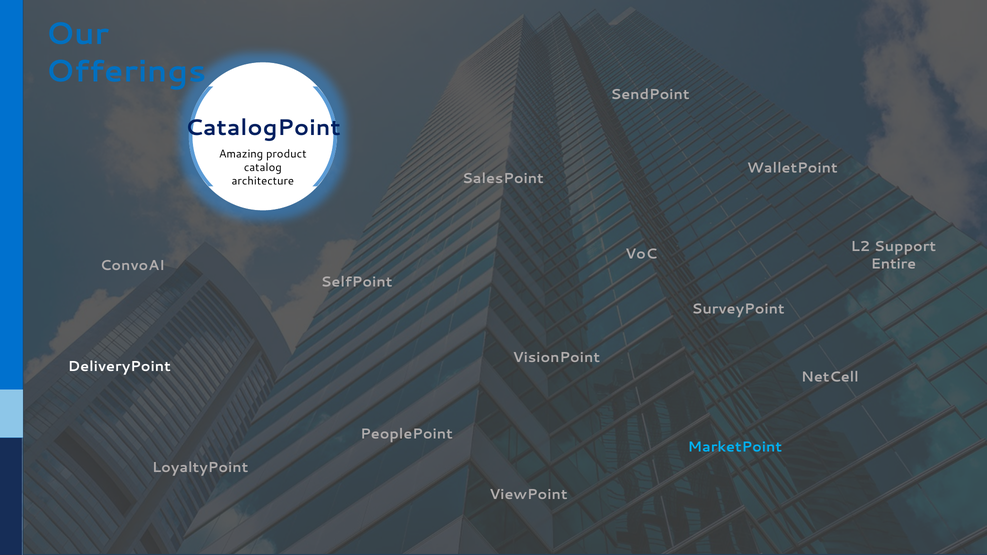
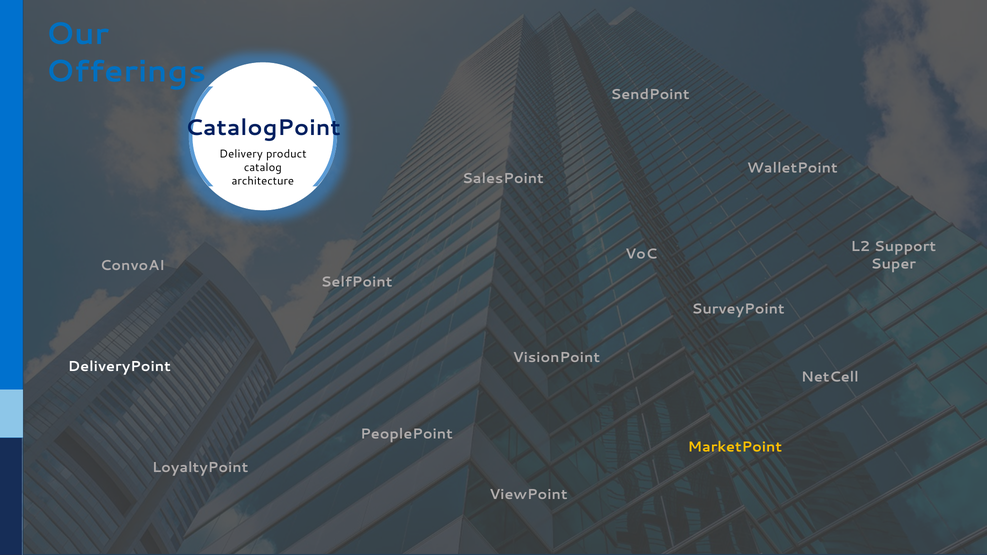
Amazing at (241, 154): Amazing -> Delivery
Entire: Entire -> Super
MarketPoint colour: light blue -> yellow
